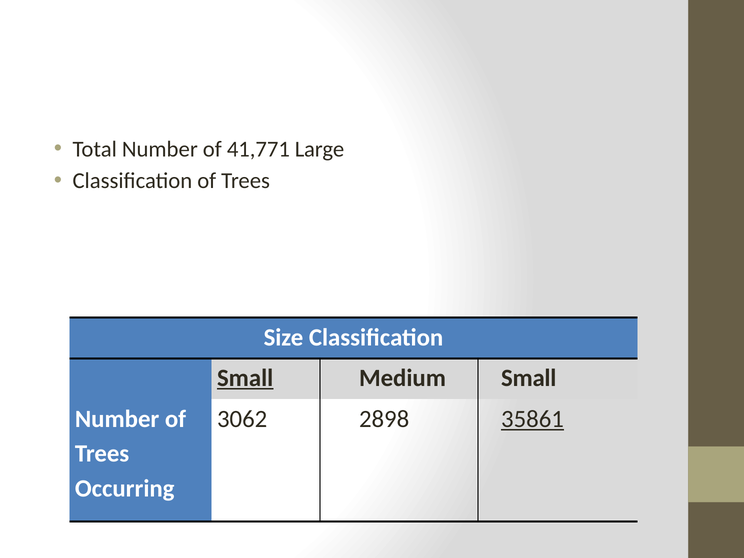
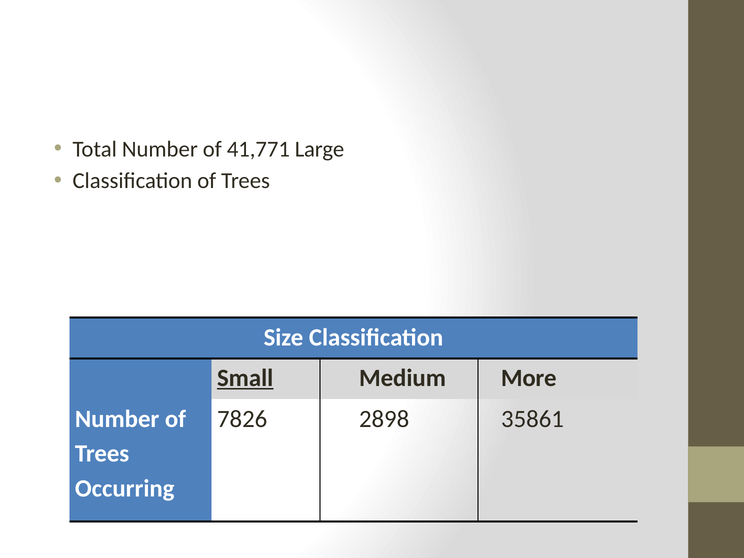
Medium Small: Small -> More
3062: 3062 -> 7826
35861 underline: present -> none
